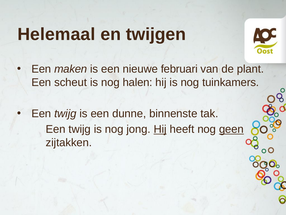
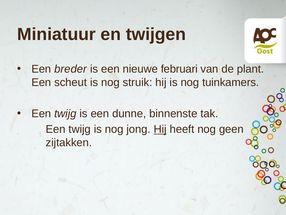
Helemaal: Helemaal -> Miniatuur
maken: maken -> breder
halen: halen -> struik
geen underline: present -> none
